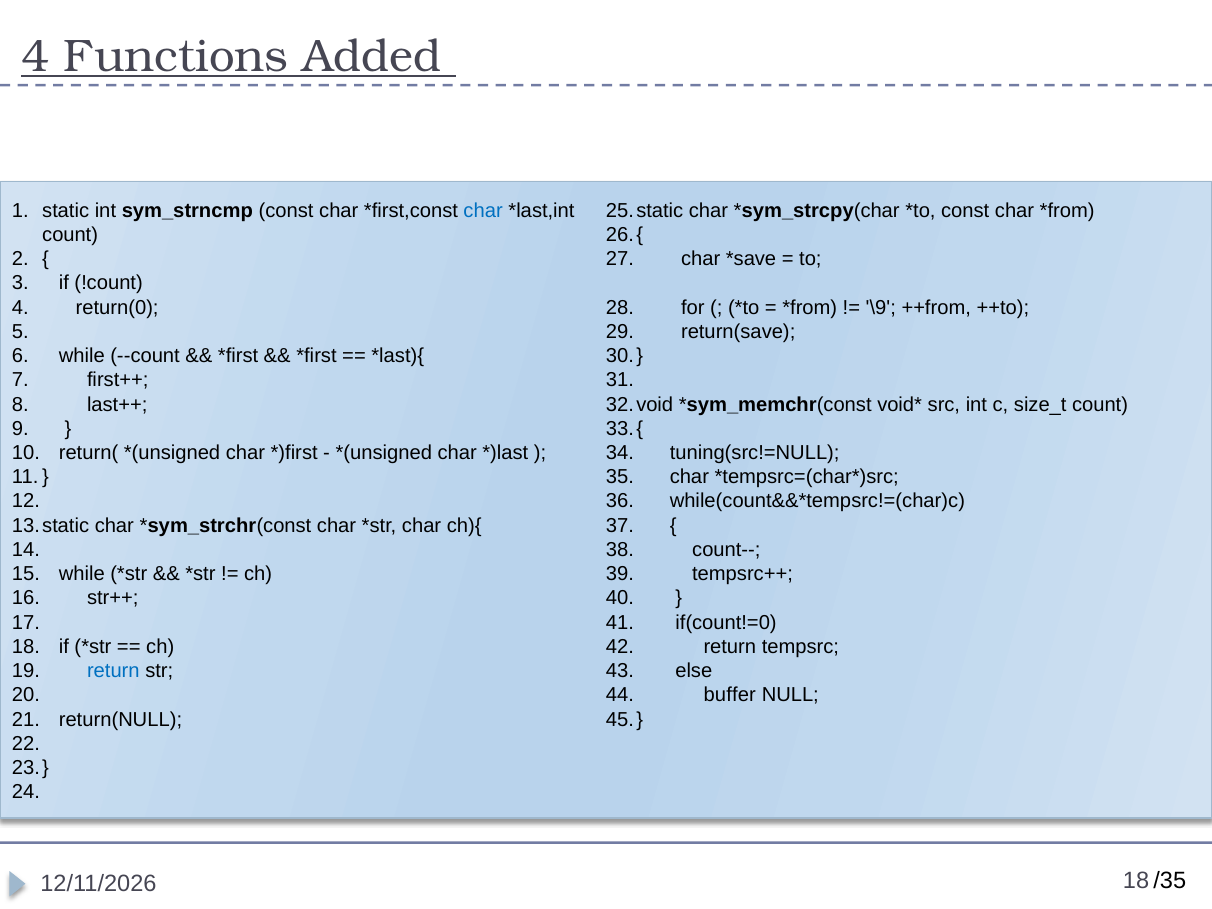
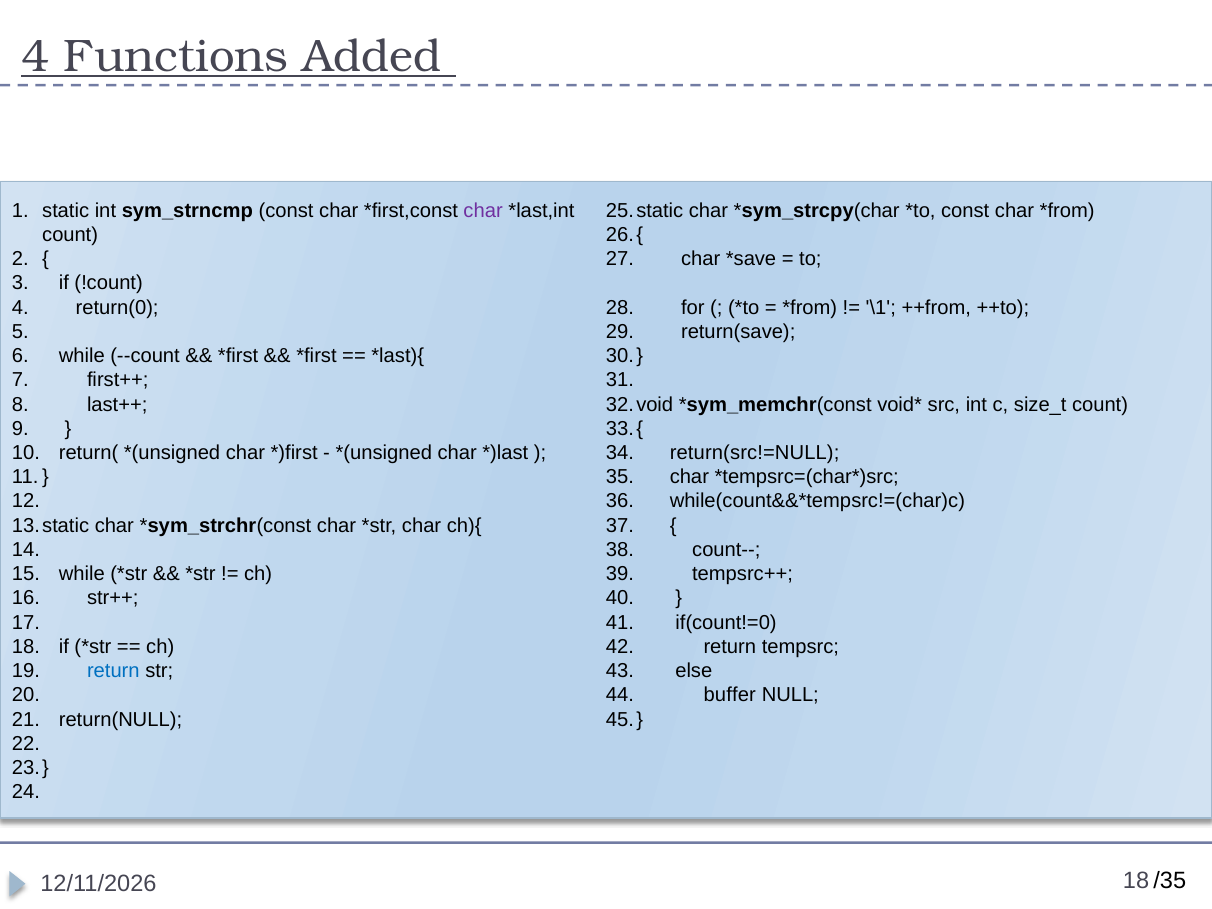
char at (483, 210) colour: blue -> purple
\9: \9 -> \1
tuning(src!=NULL: tuning(src!=NULL -> return(src!=NULL
